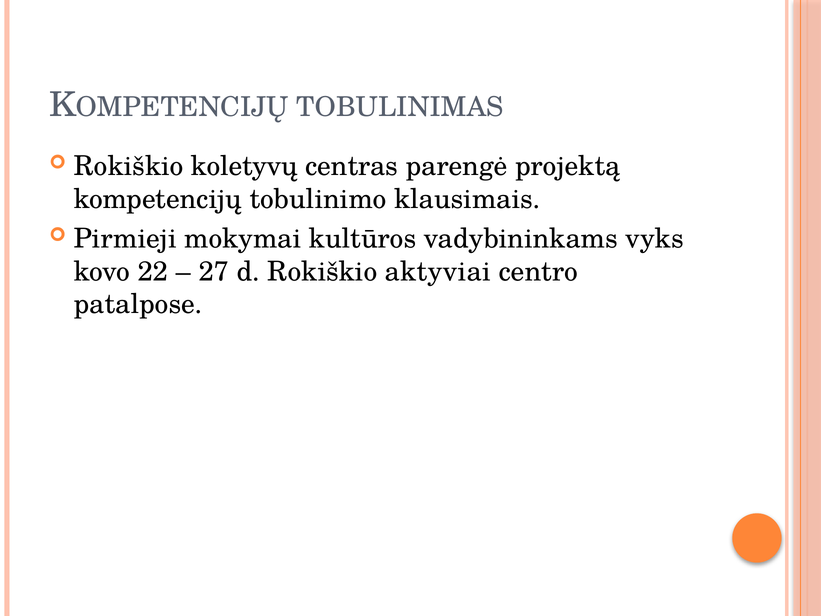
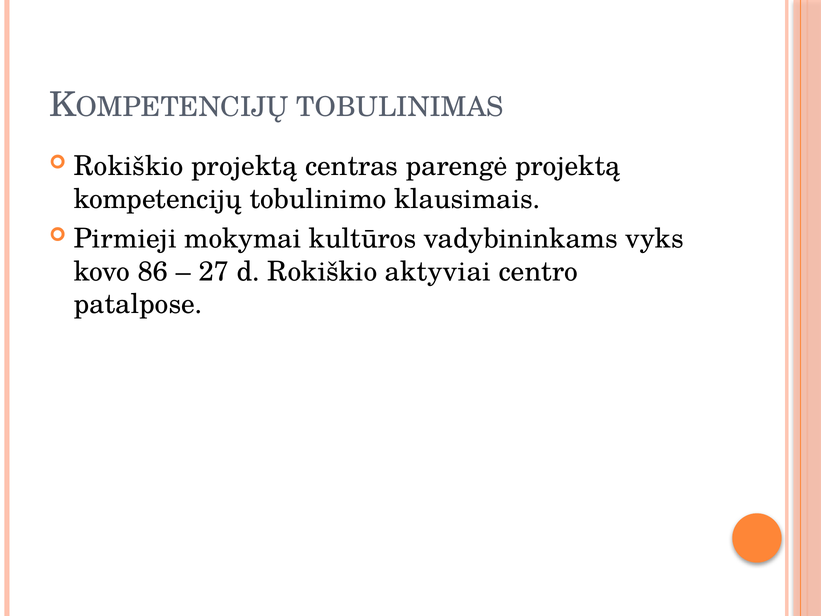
Rokiškio koletyvų: koletyvų -> projektą
22: 22 -> 86
